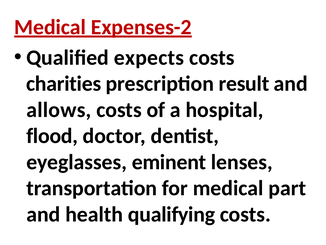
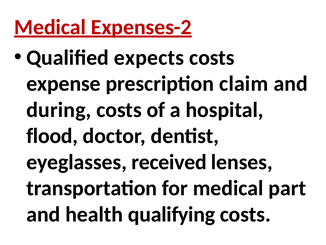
charities: charities -> expense
result: result -> claim
allows: allows -> during
eminent: eminent -> received
